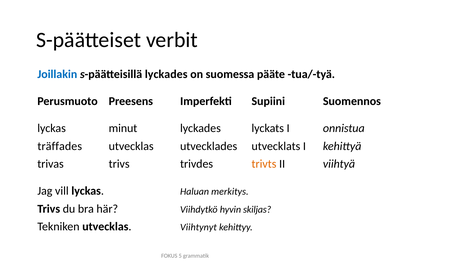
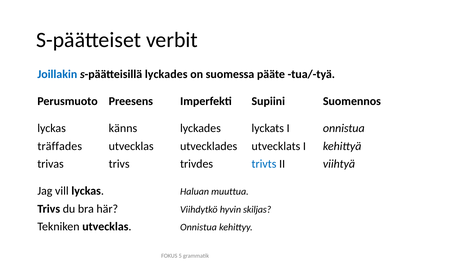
minut: minut -> känns
trivts colour: orange -> blue
merkitys: merkitys -> muuttua
utvecklas Viihtynyt: Viihtynyt -> Onnistua
